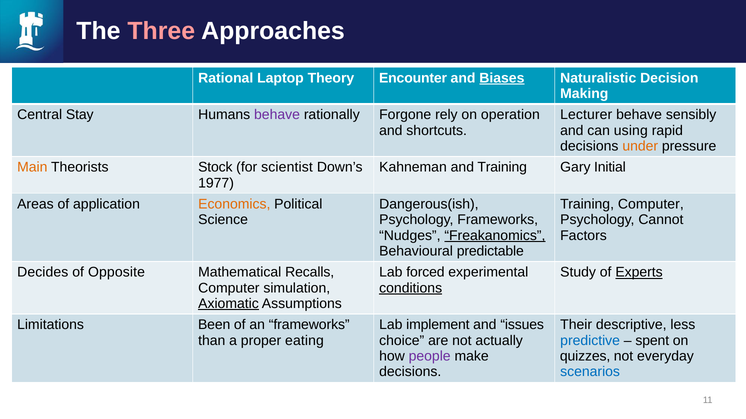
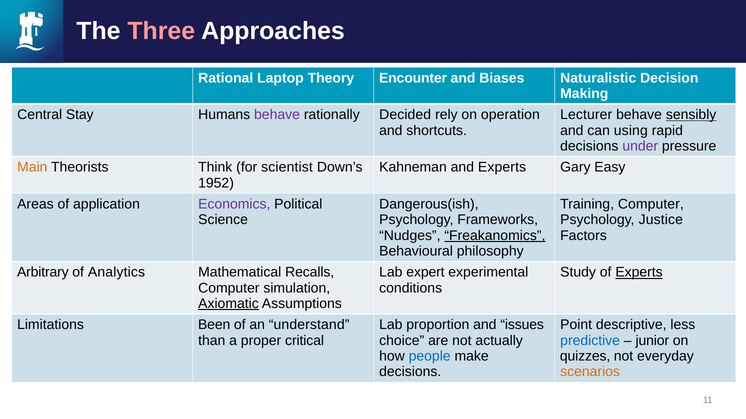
Biases underline: present -> none
Forgone: Forgone -> Decided
sensibly underline: none -> present
under colour: orange -> purple
Stock: Stock -> Think
and Training: Training -> Experts
Initial: Initial -> Easy
1977: 1977 -> 1952
Economics colour: orange -> purple
Cannot: Cannot -> Justice
predictable: predictable -> philosophy
Decides: Decides -> Arbitrary
Opposite: Opposite -> Analytics
forced: forced -> expert
conditions underline: present -> none
an frameworks: frameworks -> understand
implement: implement -> proportion
Their: Their -> Point
eating: eating -> critical
spent: spent -> junior
people colour: purple -> blue
scenarios colour: blue -> orange
